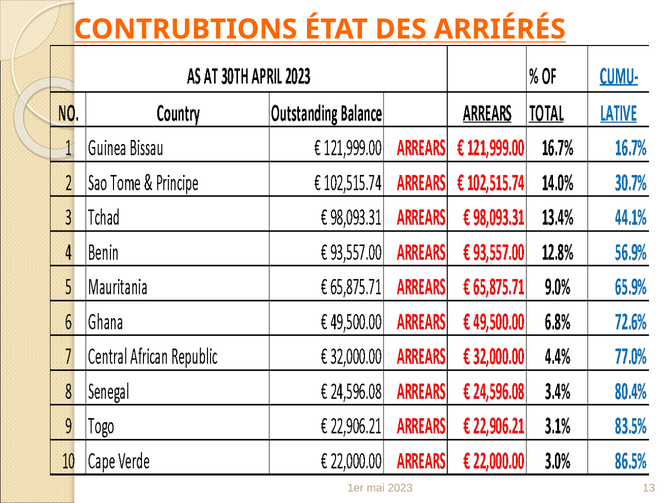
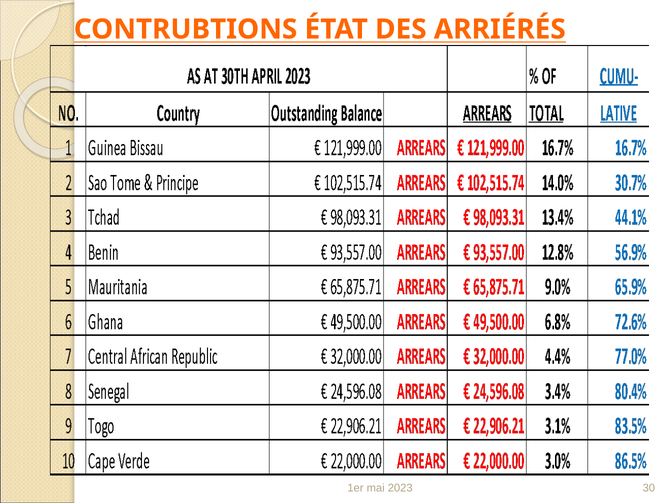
13: 13 -> 30
